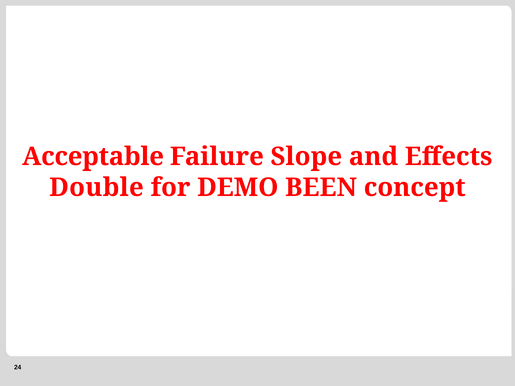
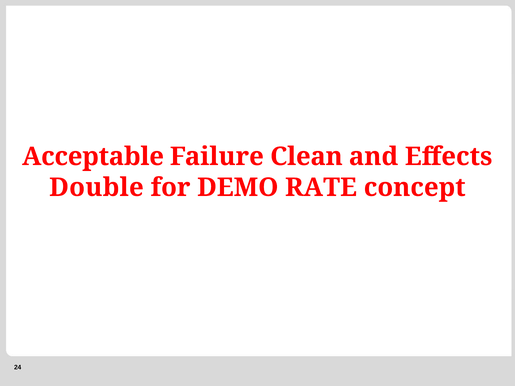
Slope: Slope -> Clean
BEEN: BEEN -> RATE
